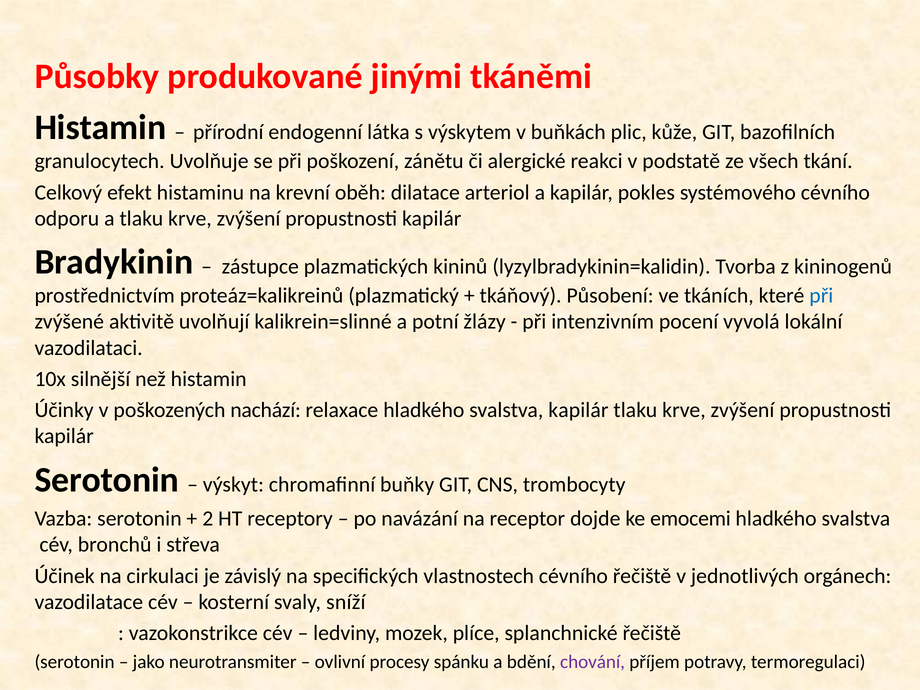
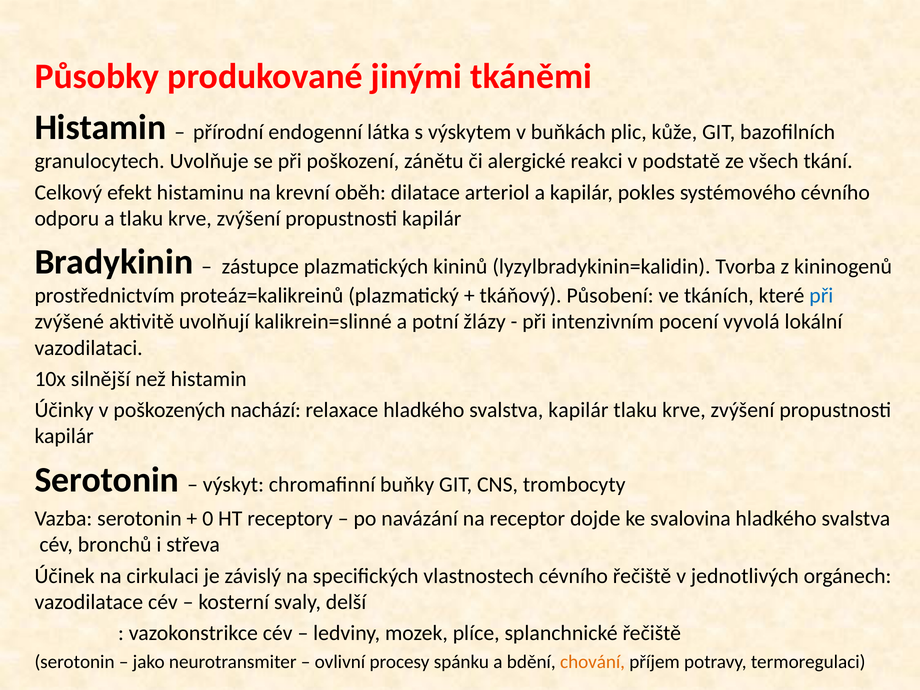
2: 2 -> 0
emocemi: emocemi -> svalovina
sníží: sníží -> delší
chování colour: purple -> orange
